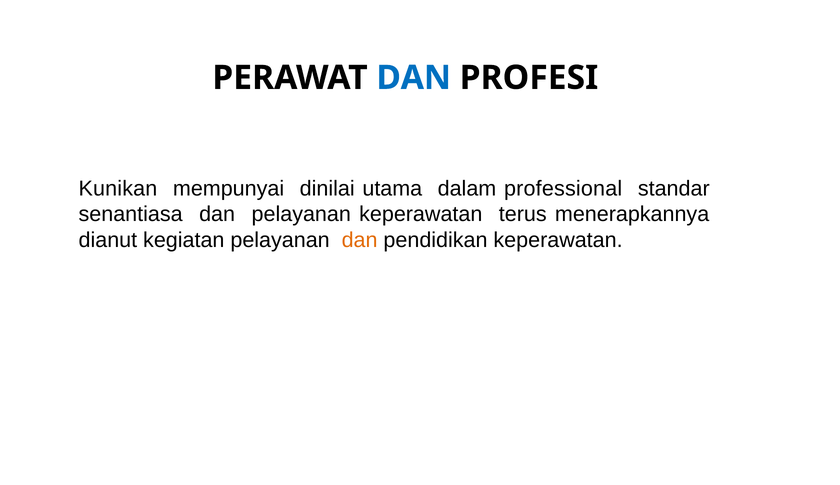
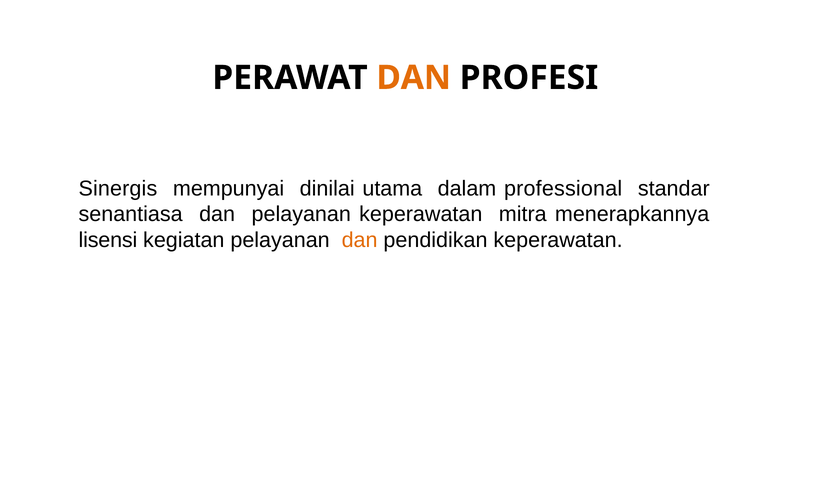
DAN at (414, 78) colour: blue -> orange
Kunikan: Kunikan -> Sinergis
terus: terus -> mitra
dianut: dianut -> lisensi
